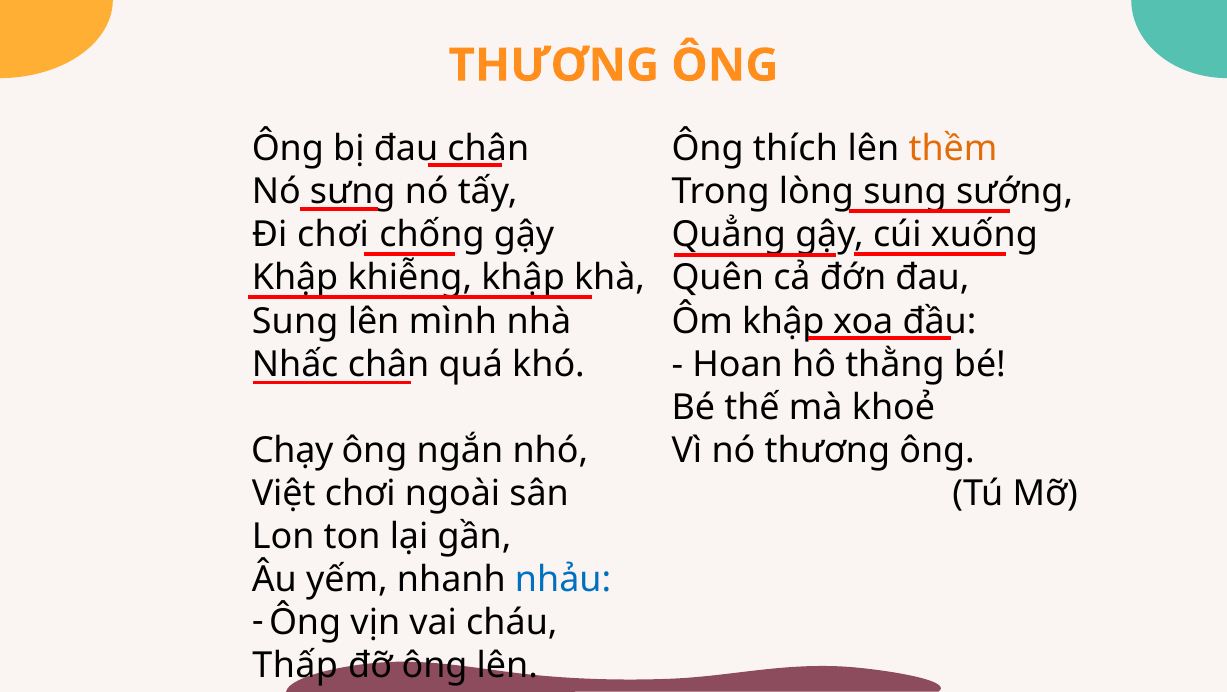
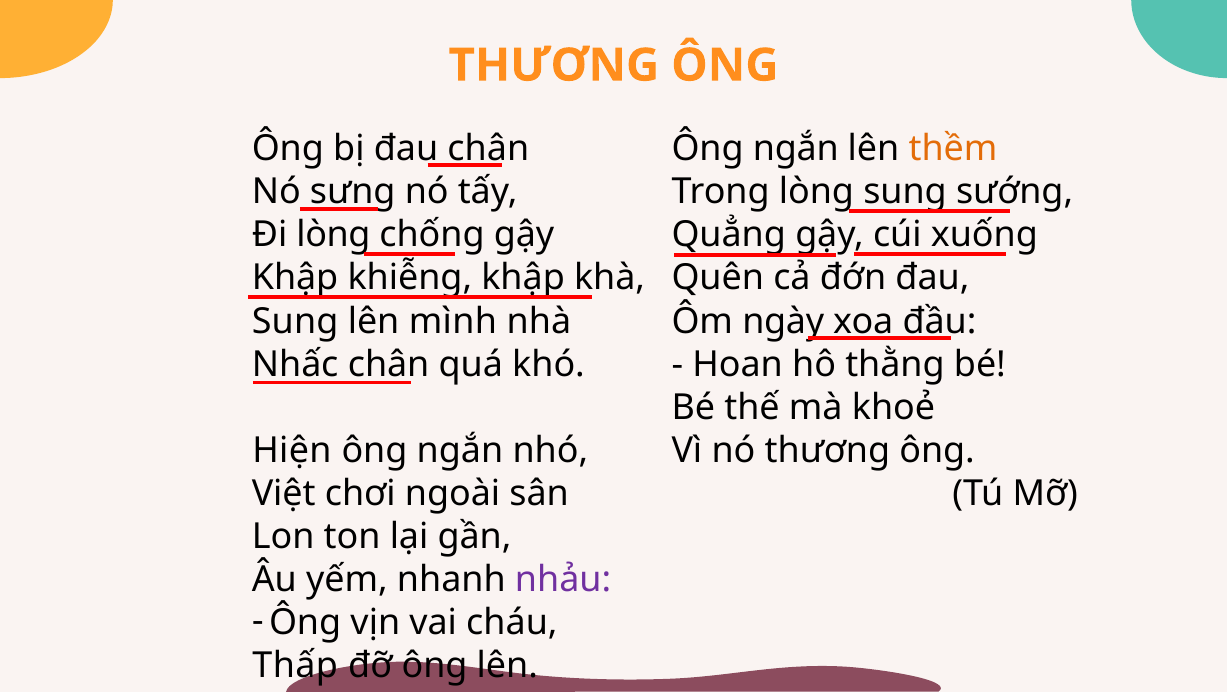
thích at (796, 149): thích -> ngắn
Đi chơi: chơi -> lòng
Ôm khập: khập -> ngày
Chạy: Chạy -> Hiện
nhảu colour: blue -> purple
